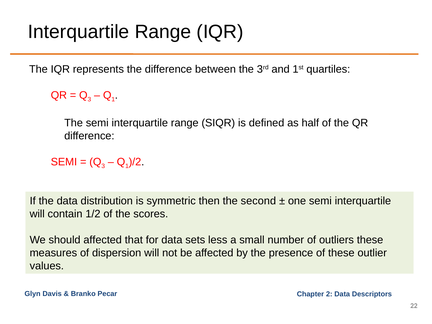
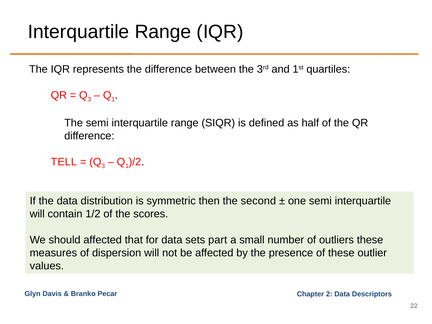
SEMI at (64, 162): SEMI -> TELL
less: less -> part
